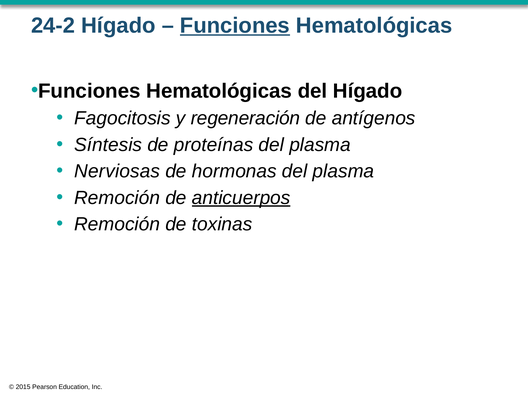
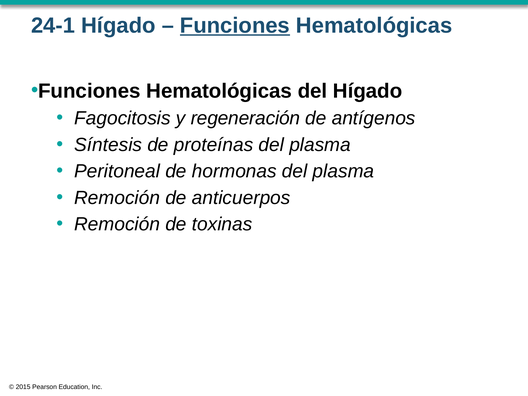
24-2: 24-2 -> 24-1
Nerviosas: Nerviosas -> Peritoneal
anticuerpos underline: present -> none
